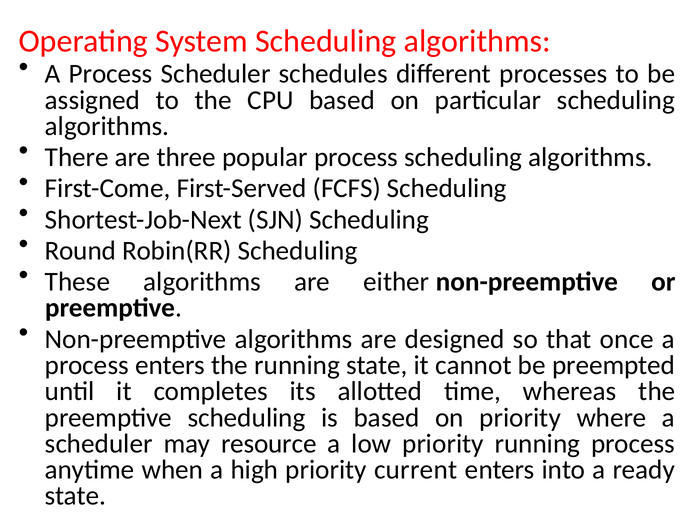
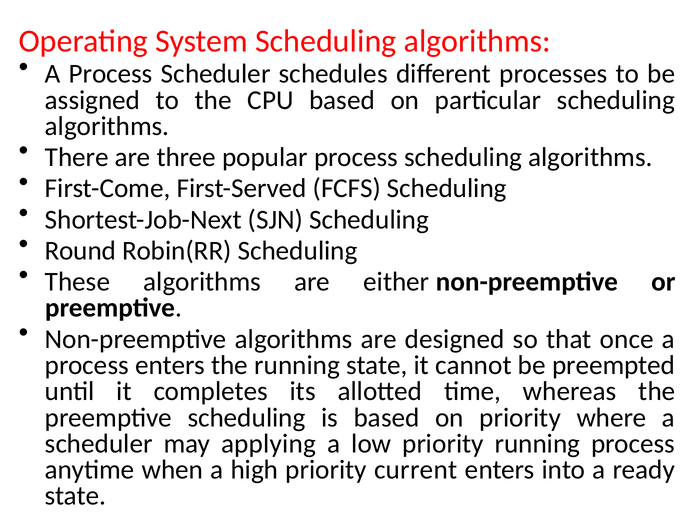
resource: resource -> applying
